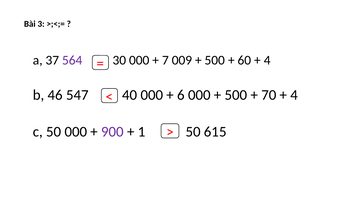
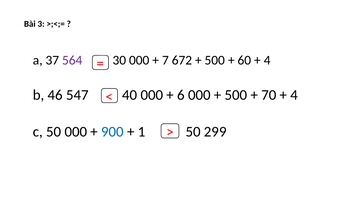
009: 009 -> 672
900 colour: purple -> blue
615: 615 -> 299
